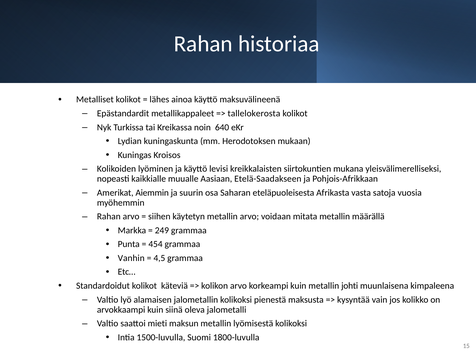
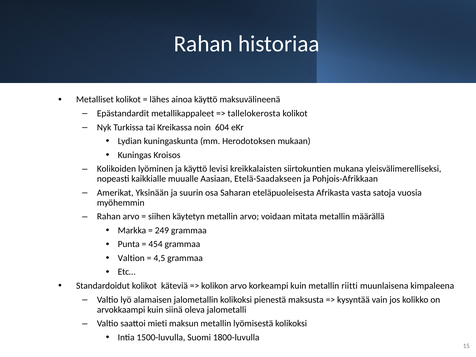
640: 640 -> 604
Aiemmin: Aiemmin -> Yksinään
Vanhin: Vanhin -> Valtion
johti: johti -> riitti
